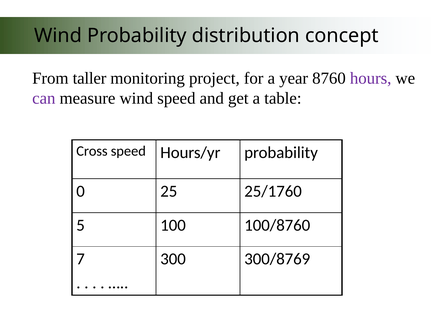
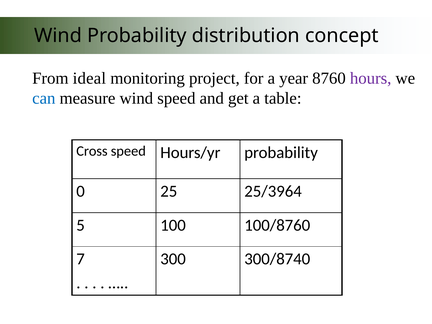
taller: taller -> ideal
can colour: purple -> blue
25/1760: 25/1760 -> 25/3964
300/8769: 300/8769 -> 300/8740
